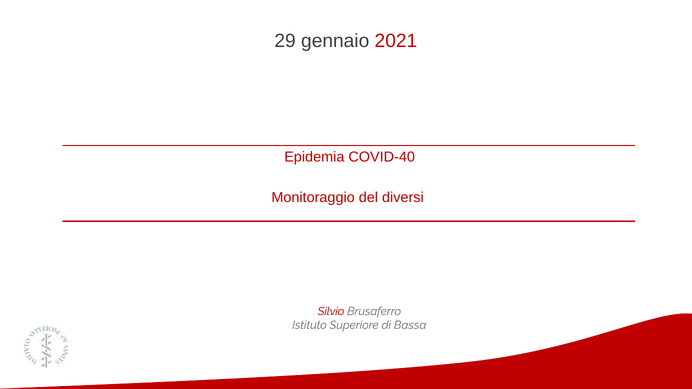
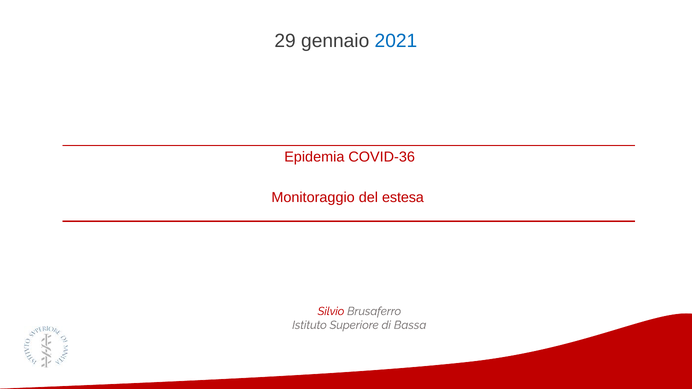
2021 colour: red -> blue
COVID-40: COVID-40 -> COVID-36
diversi: diversi -> estesa
